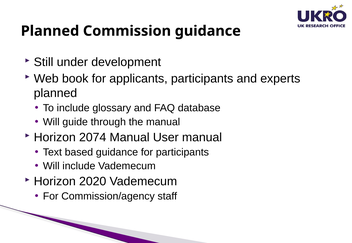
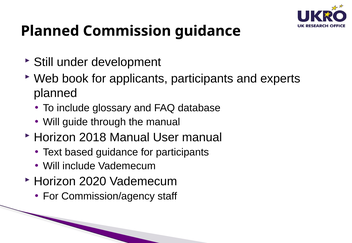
2074: 2074 -> 2018
